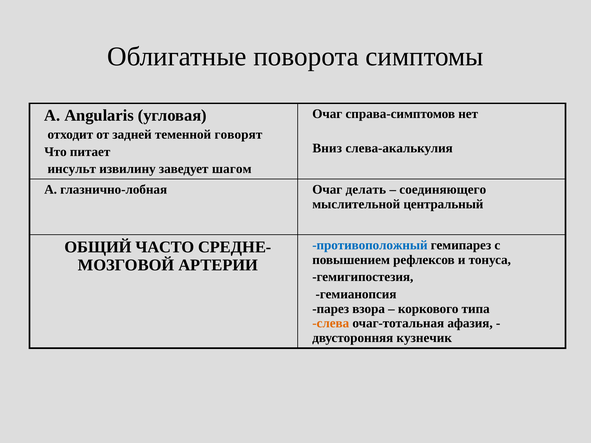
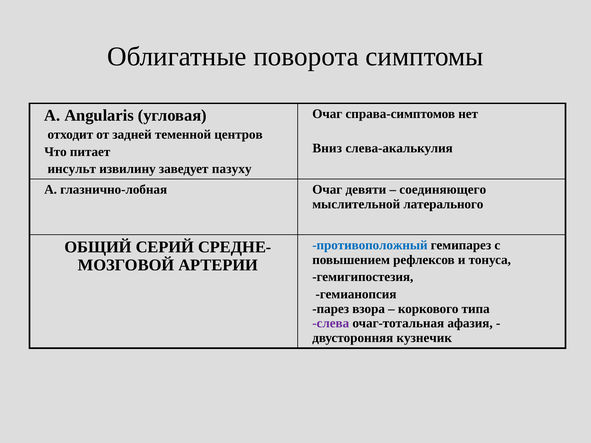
говорят: говорят -> центров
шагом: шагом -> пазуху
делать: делать -> девяти
центральный: центральный -> латерального
ЧАСТО: ЧАСТО -> СЕРИЙ
слева colour: orange -> purple
